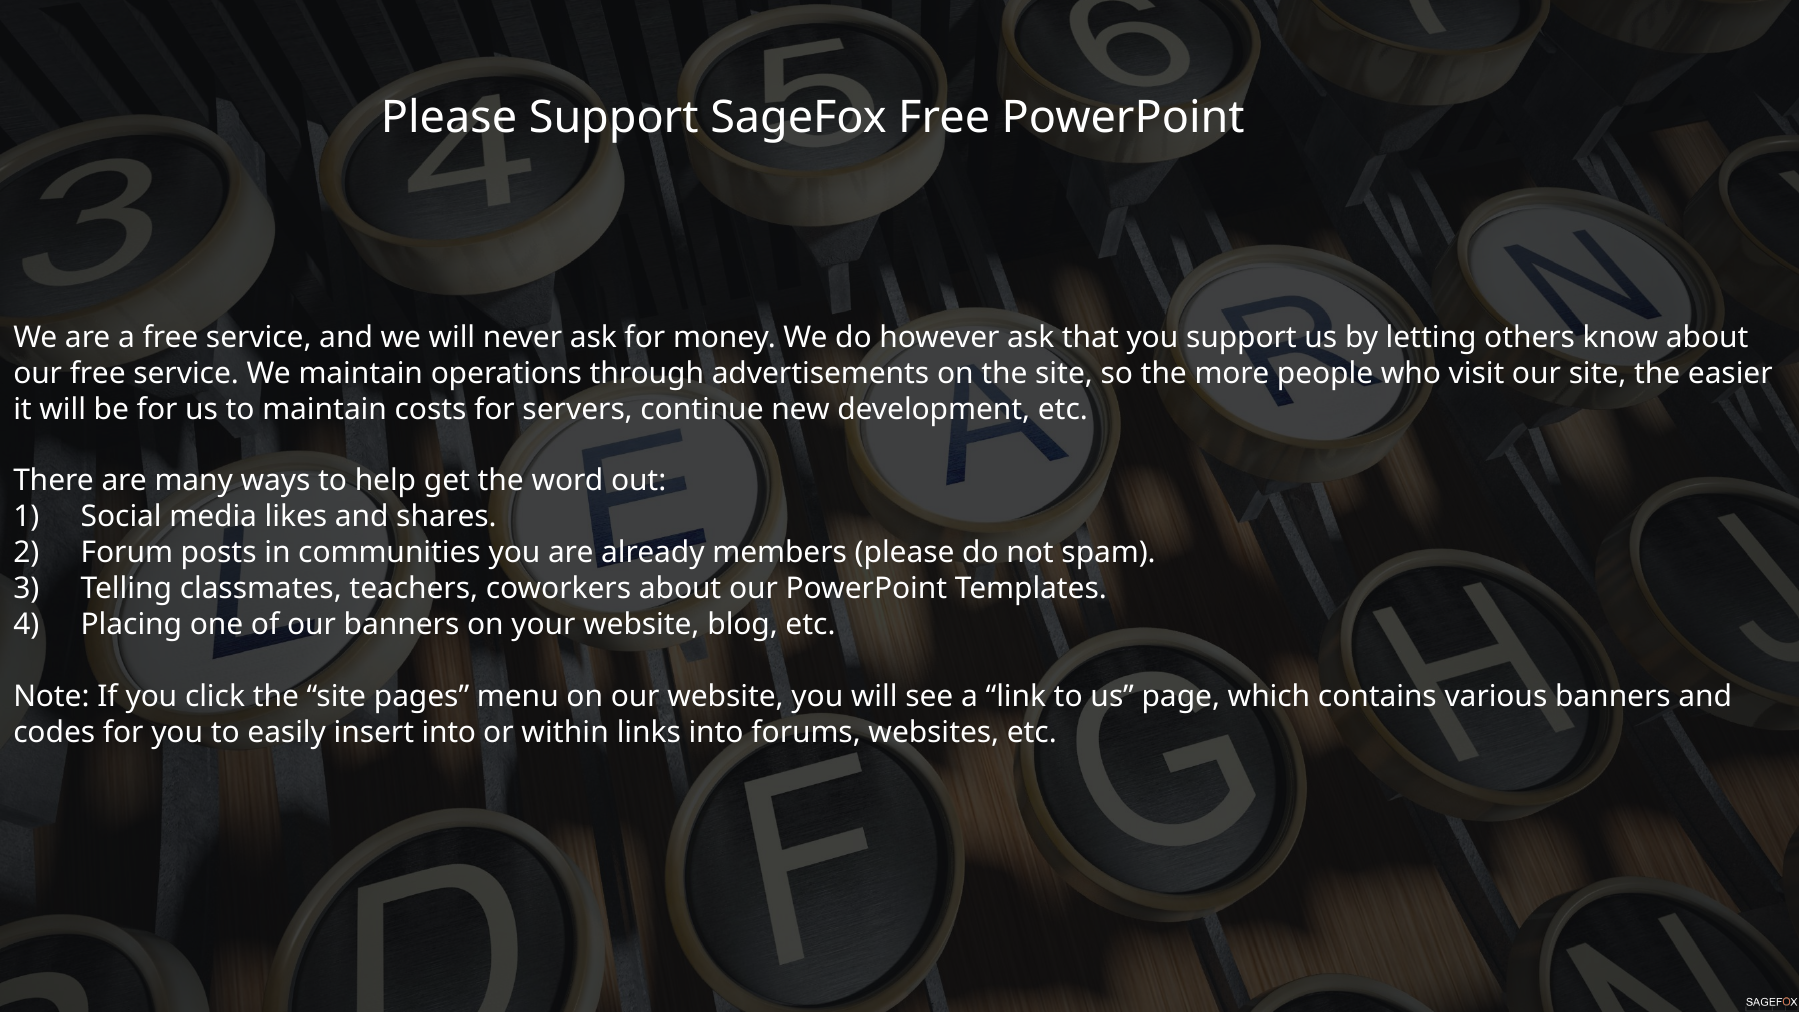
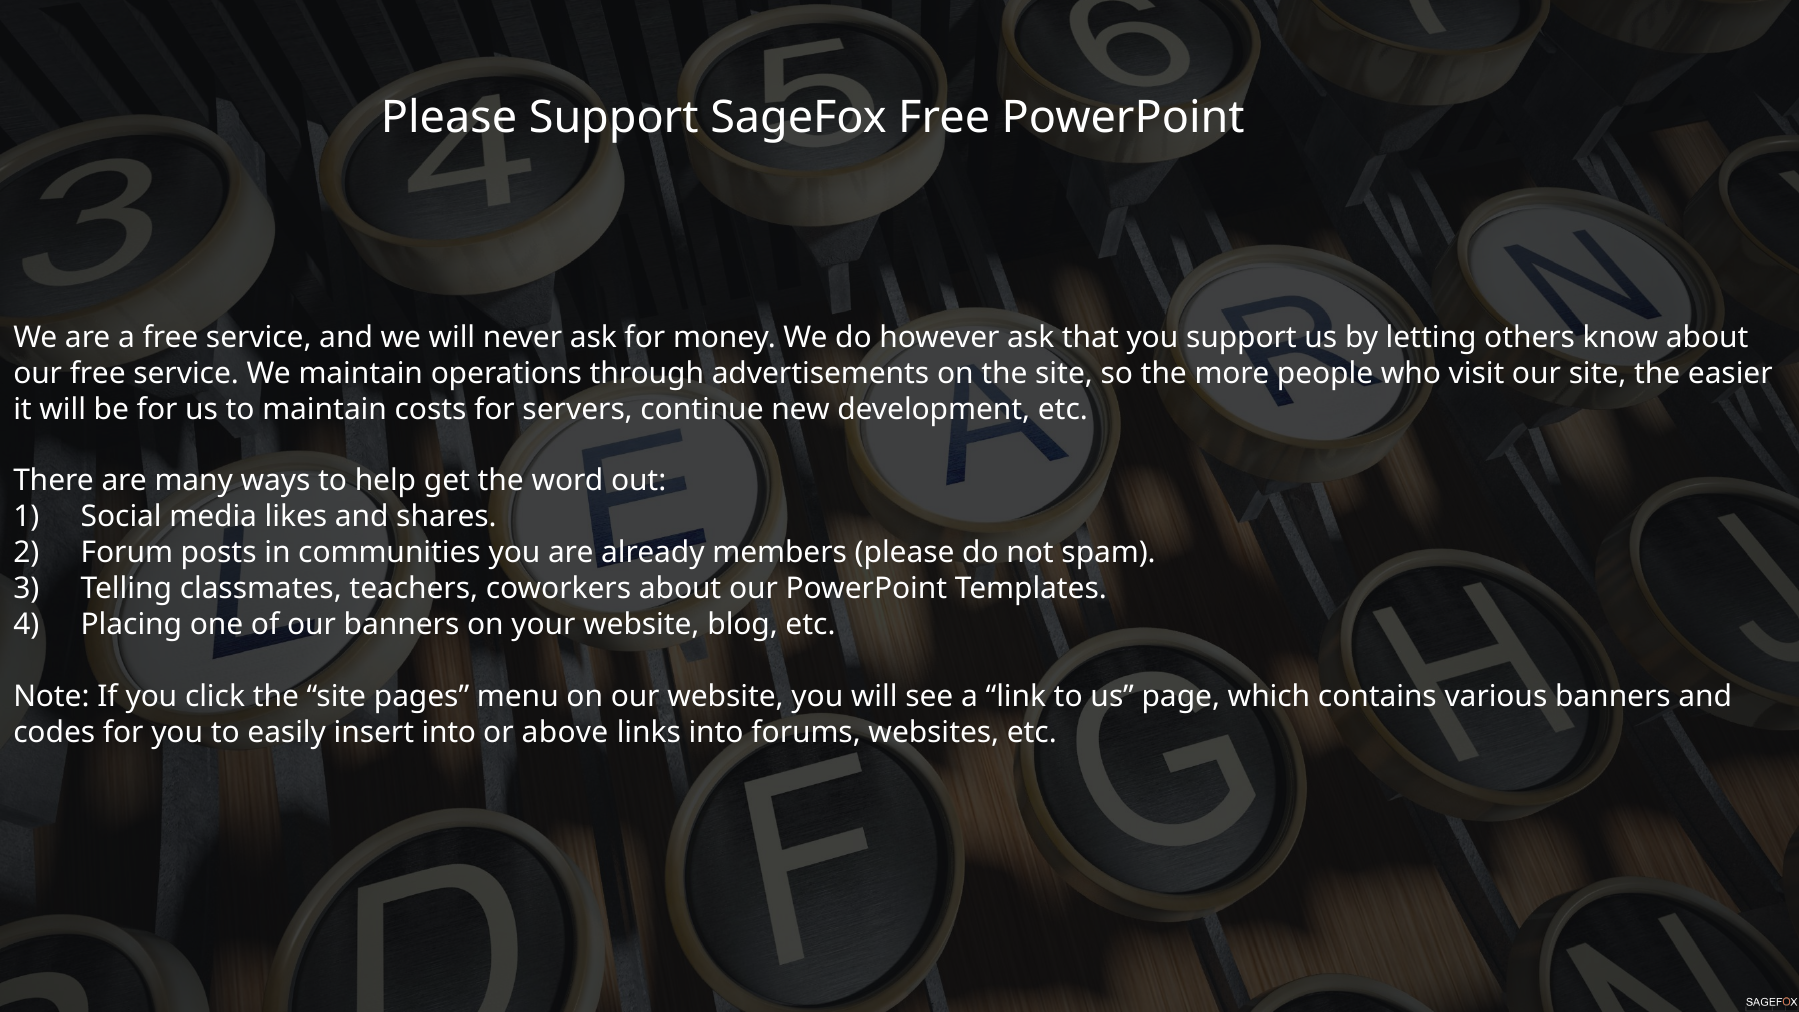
within: within -> above
